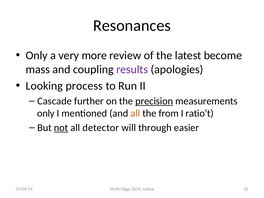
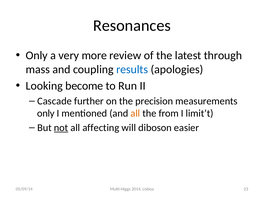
become: become -> through
results colour: purple -> blue
process: process -> become
precision underline: present -> none
ratio’t: ratio’t -> limit’t
detector: detector -> affecting
through: through -> diboson
